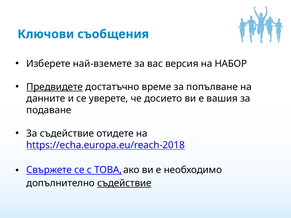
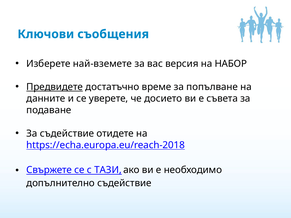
вашия: вашия -> съвета
ТОВА: ТОВА -> ТАЗИ
съдействие at (124, 183) underline: present -> none
